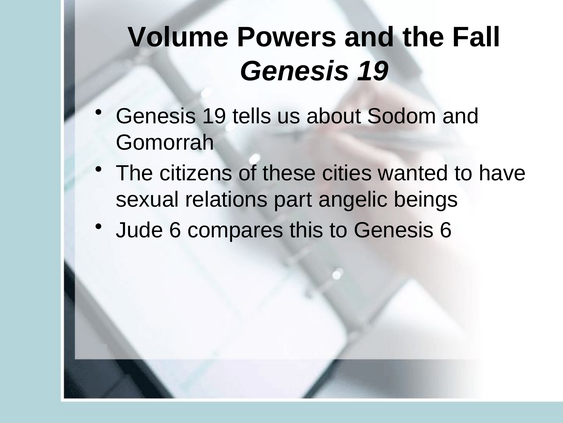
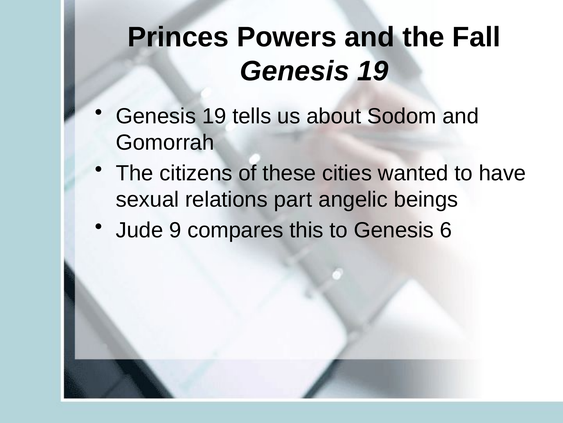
Volume: Volume -> Princes
Jude 6: 6 -> 9
